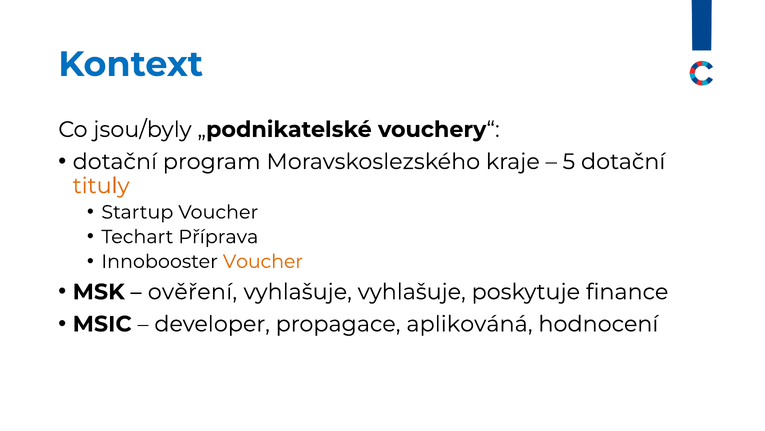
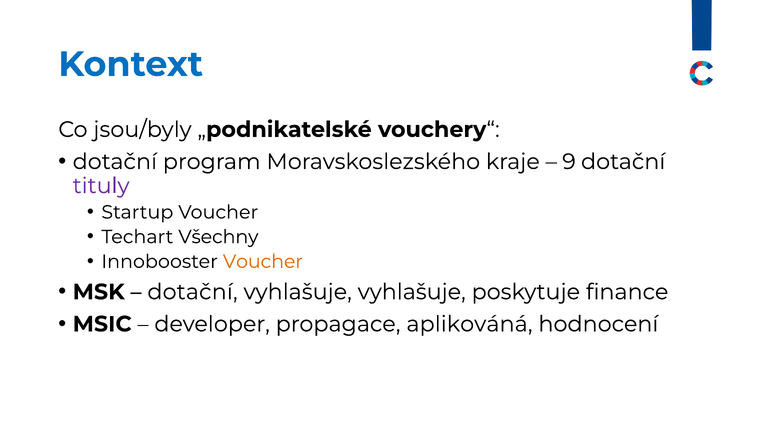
5: 5 -> 9
tituly colour: orange -> purple
Příprava: Příprava -> Všechny
ověření at (192, 291): ověření -> dotační
